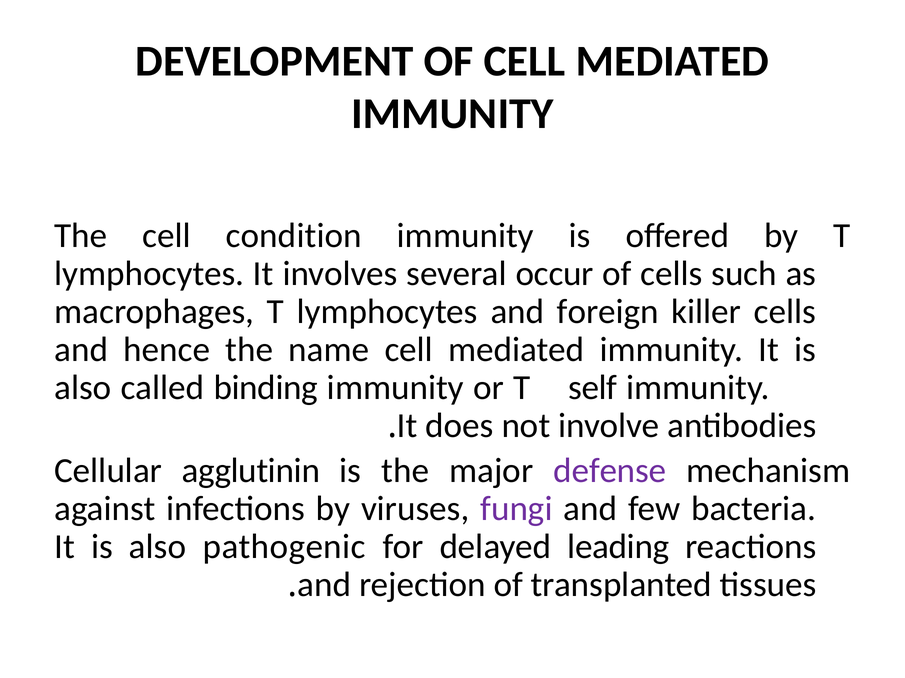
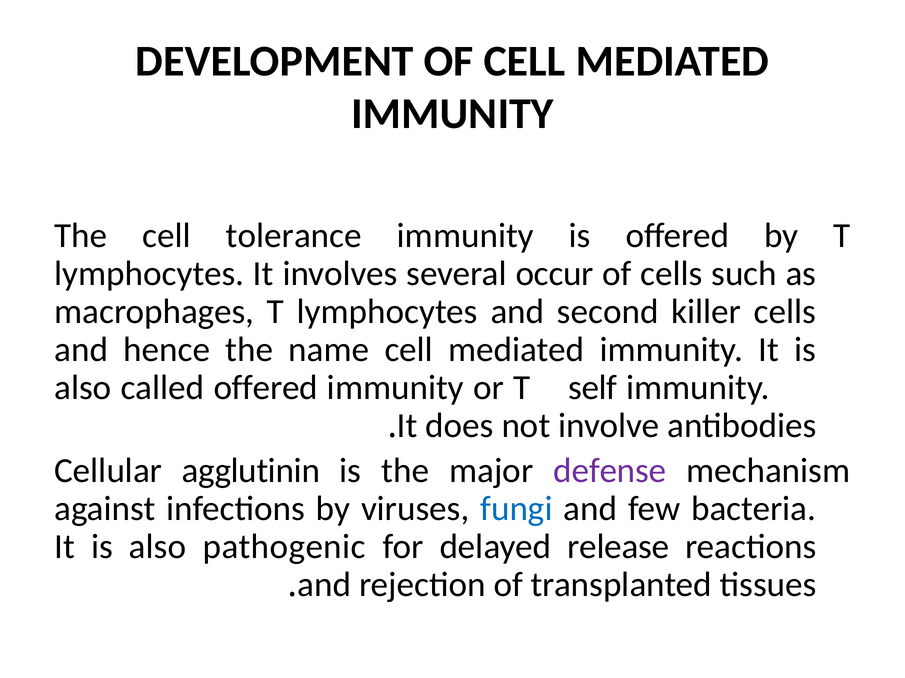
condition: condition -> tolerance
foreign: foreign -> second
called binding: binding -> offered
fungi colour: purple -> blue
leading: leading -> release
